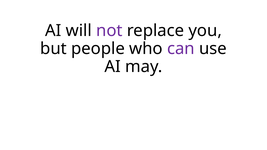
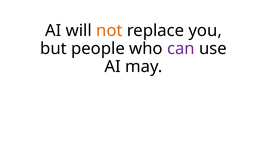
not colour: purple -> orange
